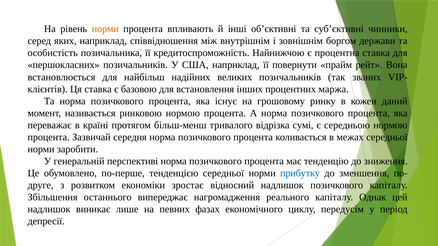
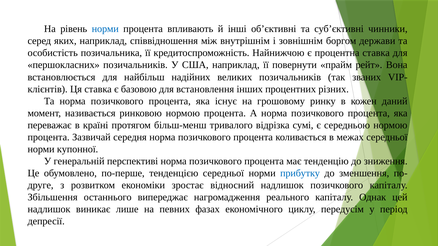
норми at (105, 29) colour: orange -> blue
маржа: маржа -> різних
заробити: заробити -> купонної
